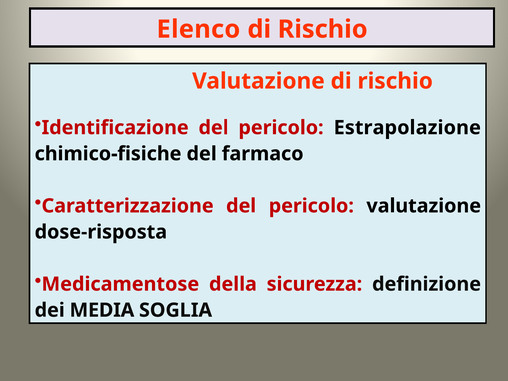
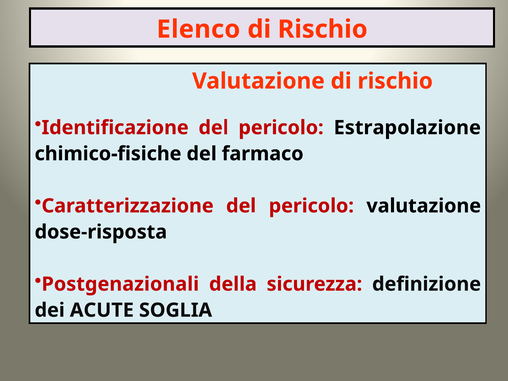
Medicamentose: Medicamentose -> Postgenazionali
MEDIA: MEDIA -> ACUTE
